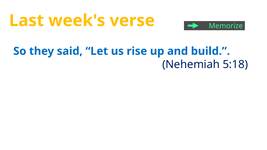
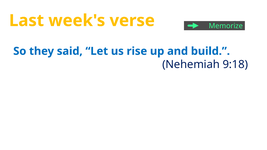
5:18: 5:18 -> 9:18
